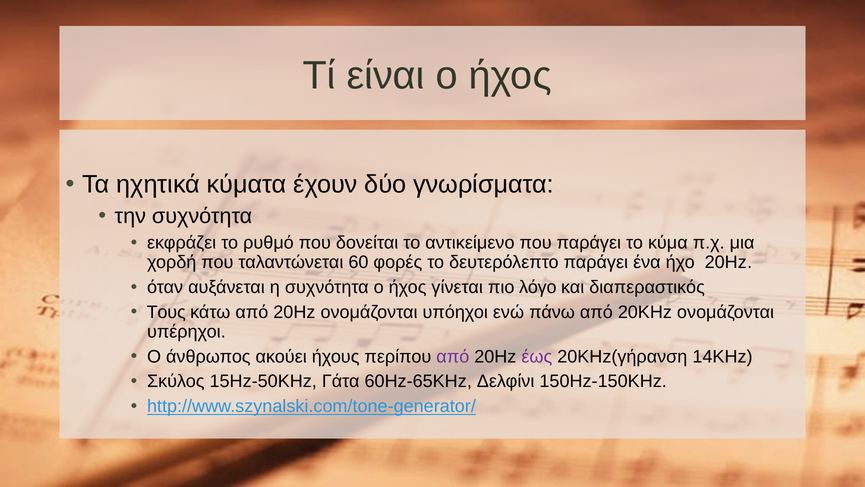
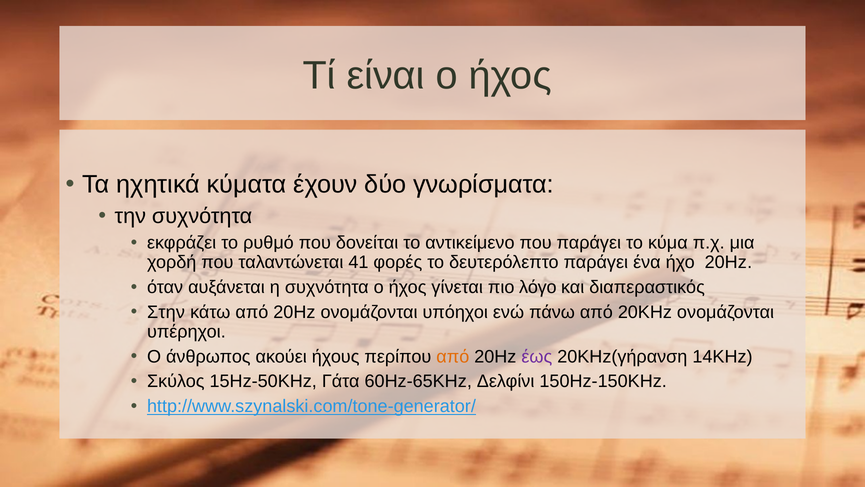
60: 60 -> 41
Τους: Τους -> Στην
από at (453, 356) colour: purple -> orange
